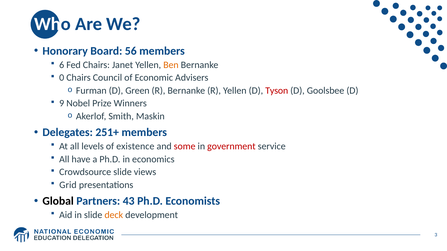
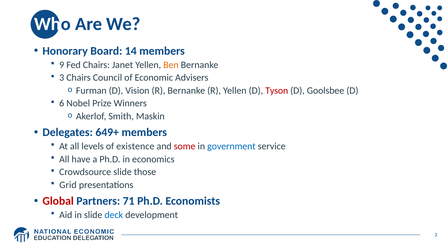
56: 56 -> 14
6: 6 -> 9
0 at (62, 78): 0 -> 3
Green: Green -> Vision
9: 9 -> 6
251+: 251+ -> 649+
government colour: red -> blue
views: views -> those
Global colour: black -> red
43: 43 -> 71
deck colour: orange -> blue
